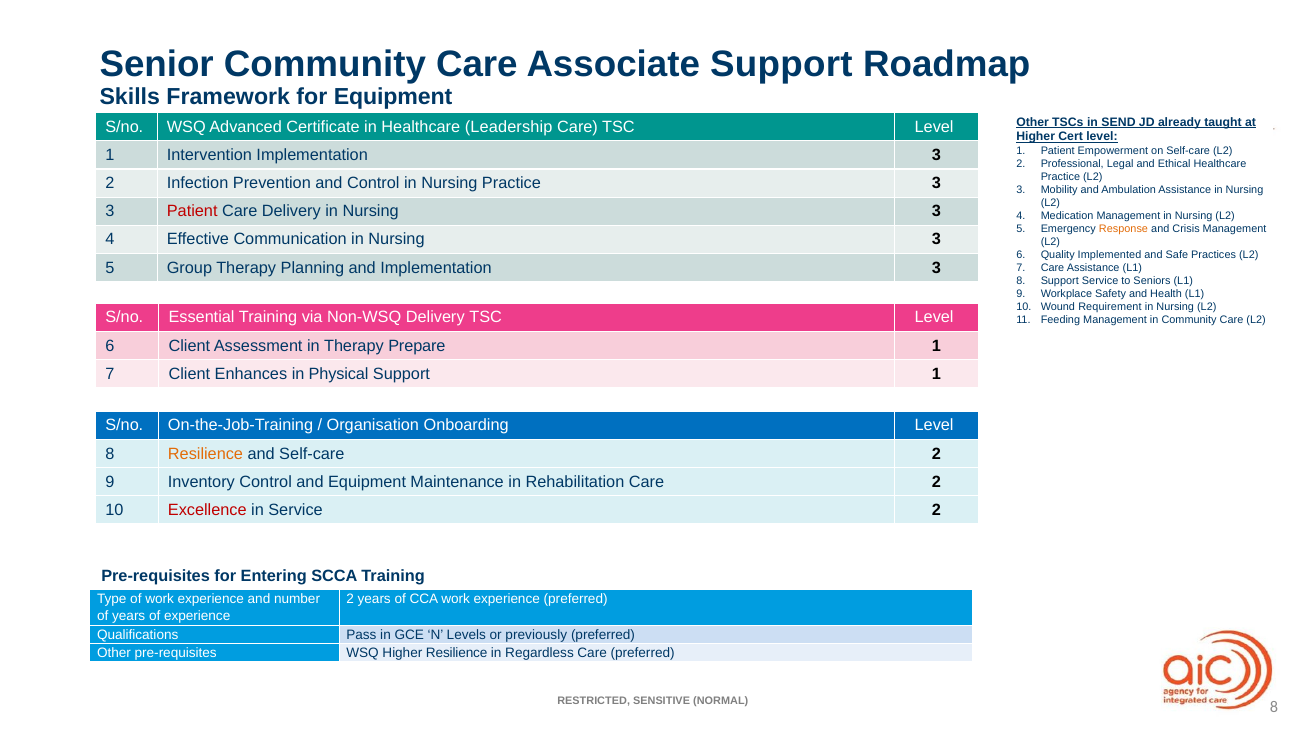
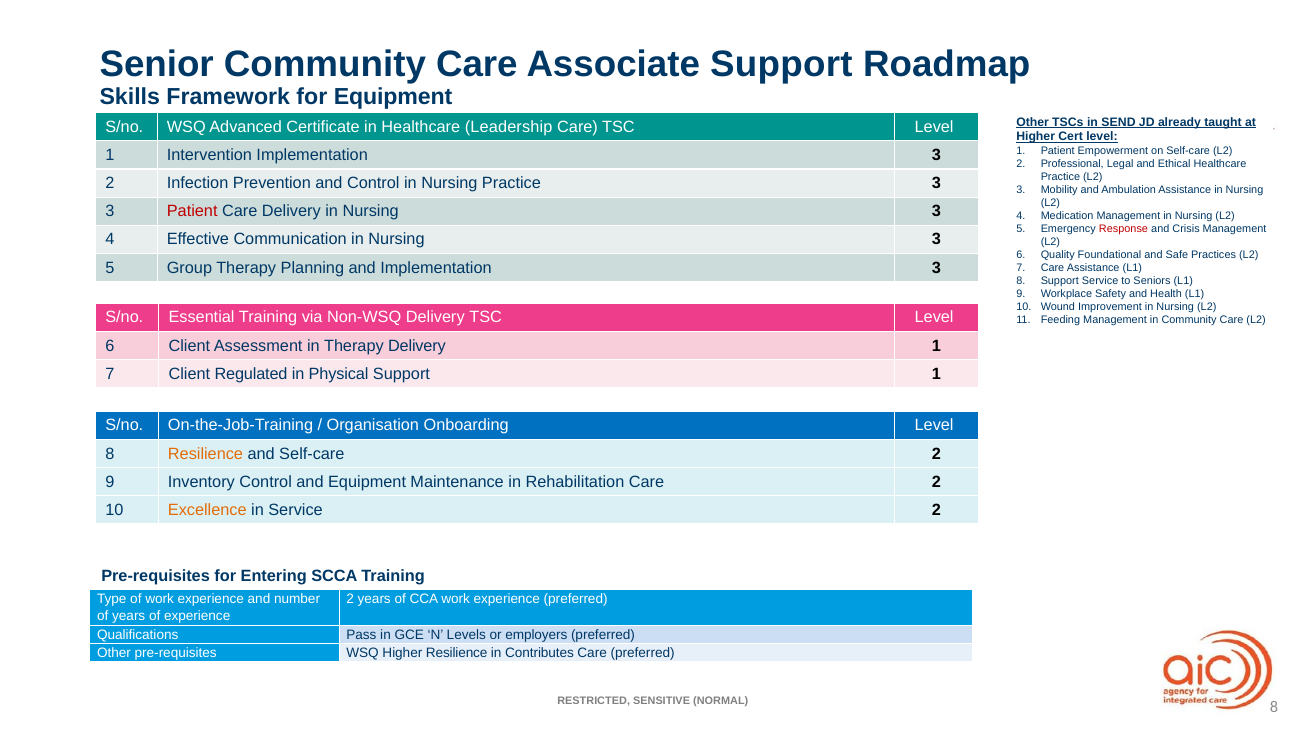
Response colour: orange -> red
Implemented: Implemented -> Foundational
Requirement: Requirement -> Improvement
Therapy Prepare: Prepare -> Delivery
Enhances: Enhances -> Regulated
Excellence colour: red -> orange
previously: previously -> employers
Regardless: Regardless -> Contributes
